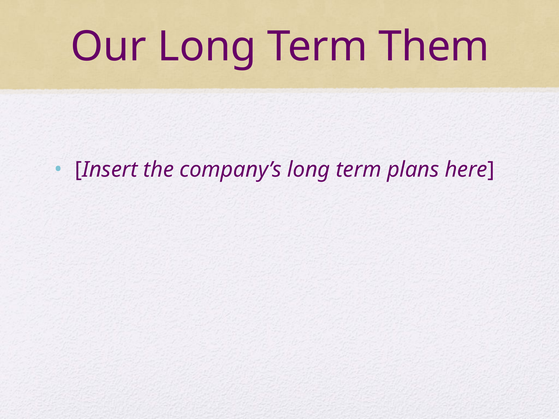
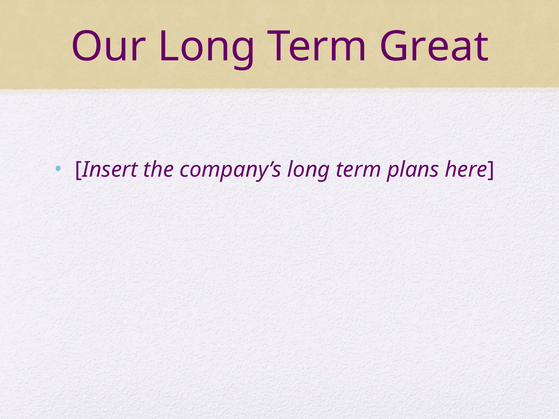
Them: Them -> Great
